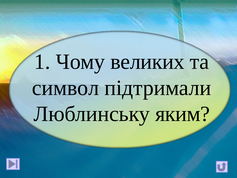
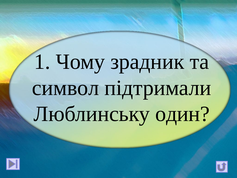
великих: великих -> зрадник
яким: яким -> один
